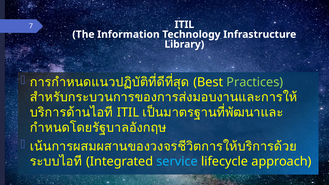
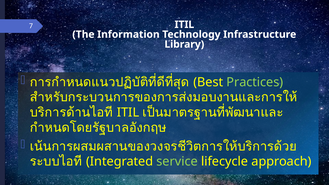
service colour: light blue -> light green
